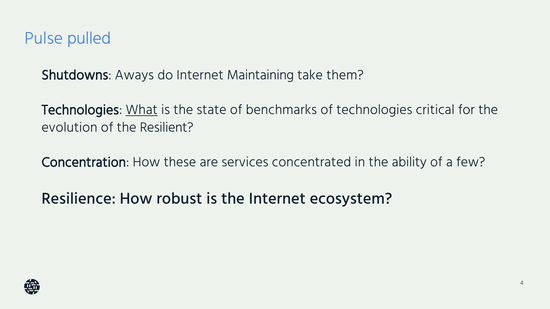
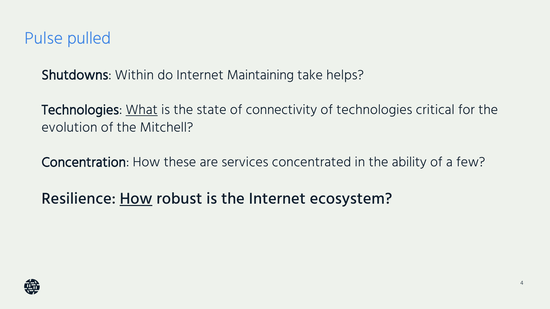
Aways: Aways -> Within
them: them -> helps
benchmarks: benchmarks -> connectivity
Resilient: Resilient -> Mitchell
How at (136, 199) underline: none -> present
